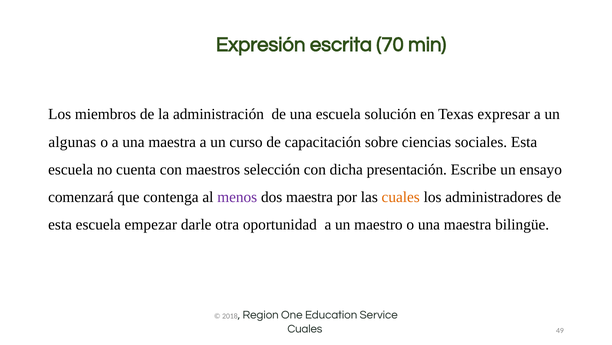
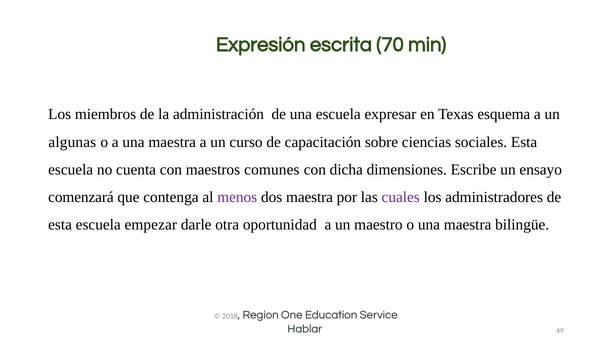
solución: solución -> expresar
expresar: expresar -> esquema
selección: selección -> comunes
presentación: presentación -> dimensiones
cuales at (401, 197) colour: orange -> purple
Cuales at (305, 328): Cuales -> Hablar
